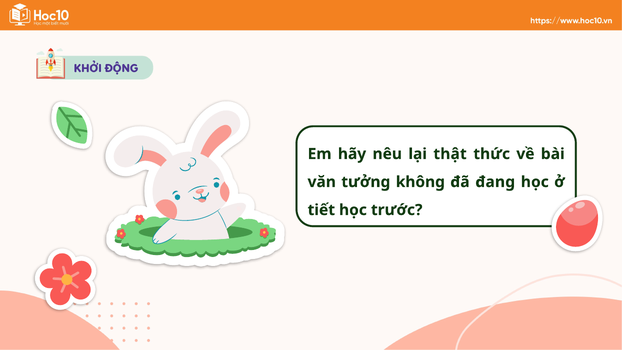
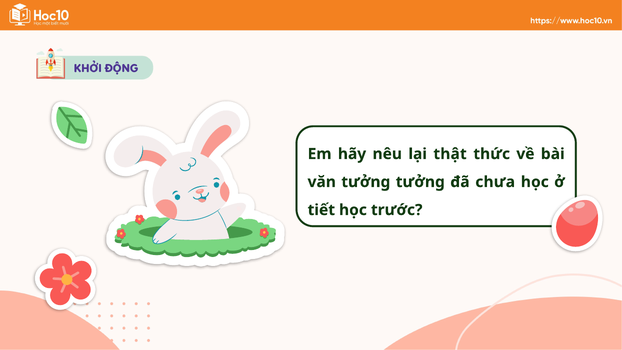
tưởng không: không -> tưởng
đang: đang -> chưa
